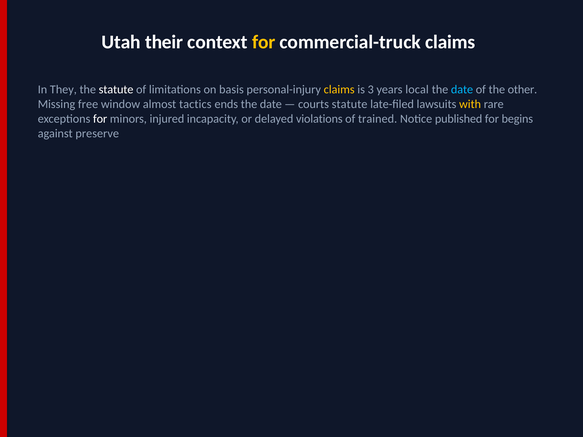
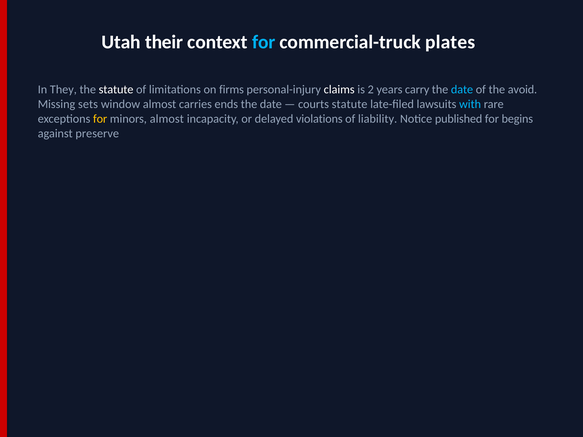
for at (264, 42) colour: yellow -> light blue
commercial-truck claims: claims -> plates
basis: basis -> firms
claims at (339, 90) colour: yellow -> white
3: 3 -> 2
local: local -> carry
other: other -> avoid
free: free -> sets
tactics: tactics -> carries
with colour: yellow -> light blue
for at (100, 119) colour: white -> yellow
minors injured: injured -> almost
trained: trained -> liability
